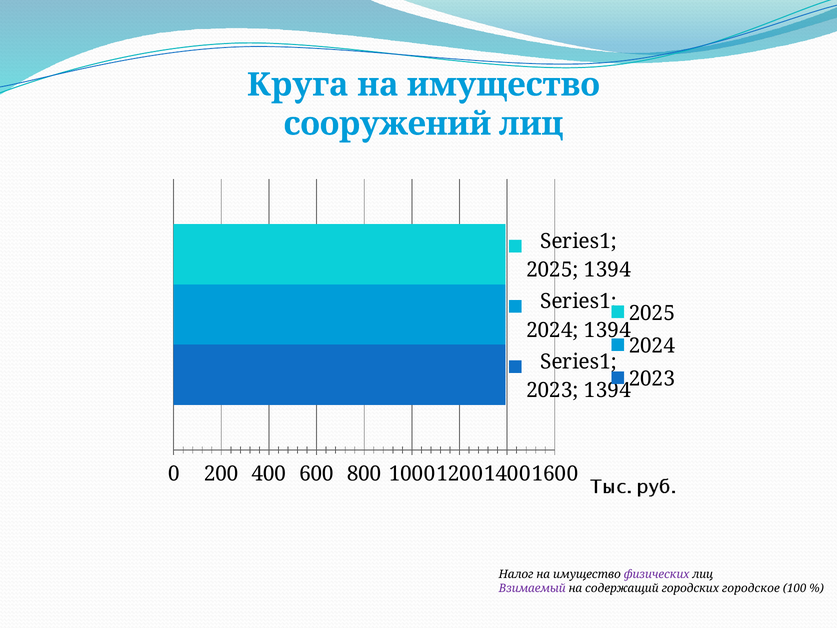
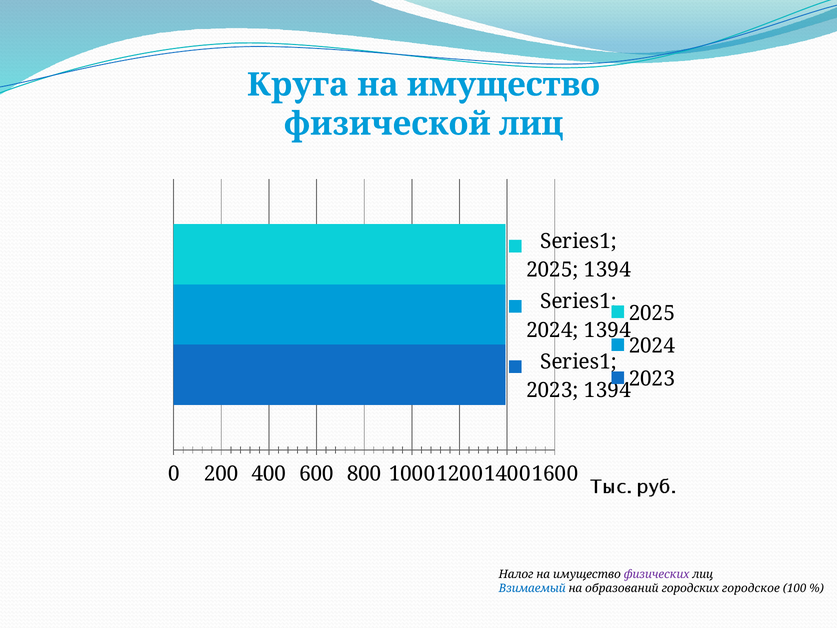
сооружений: сооружений -> физической
Взимаемый colour: purple -> blue
содержащий: содержащий -> образований
